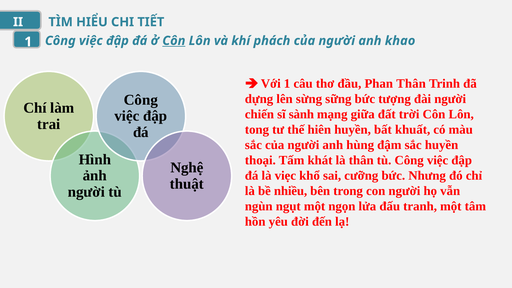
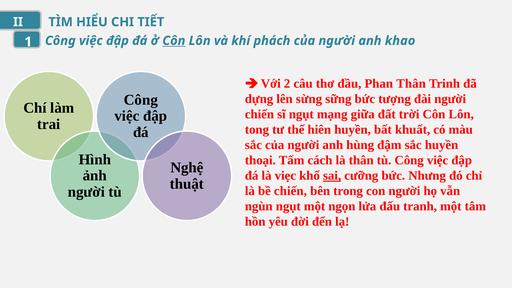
Với 1: 1 -> 2
sĩ sành: sành -> ngụt
khát: khát -> cách
sai underline: none -> present
bề nhiều: nhiều -> chiến
